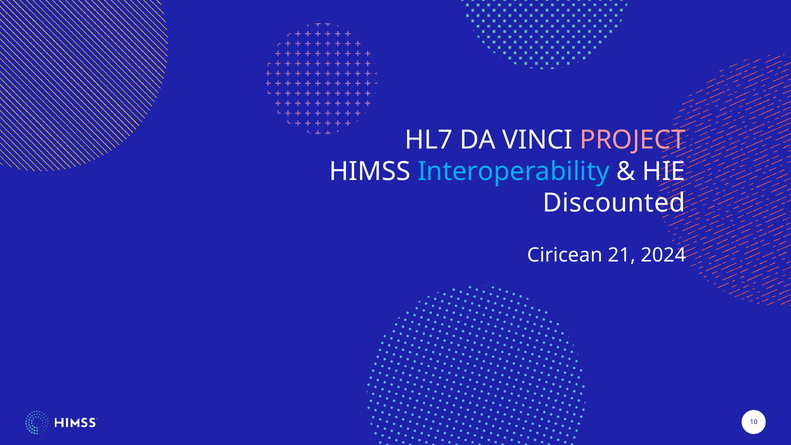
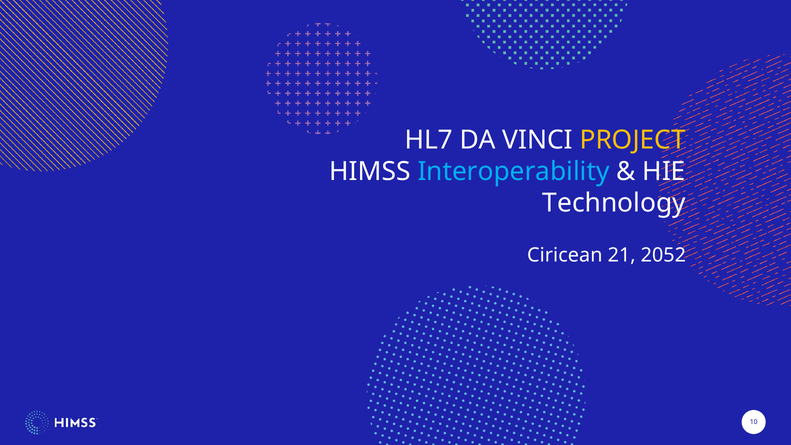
PROJECT colour: pink -> yellow
Discounted: Discounted -> Technology
2024: 2024 -> 2052
